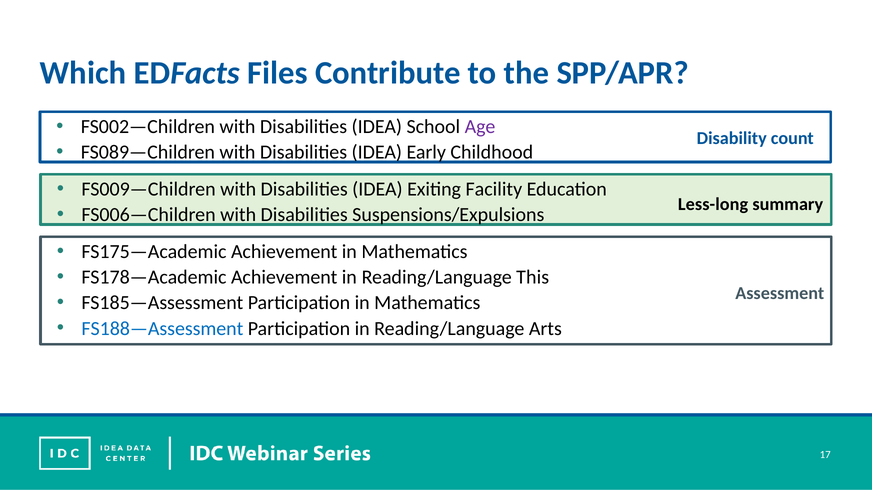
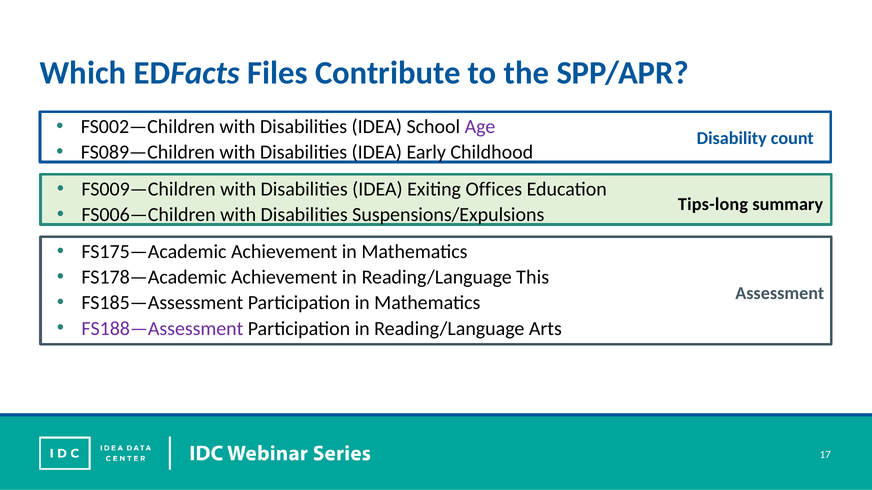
Facility: Facility -> Offices
Less-long: Less-long -> Tips-long
FS188—Assessment colour: blue -> purple
